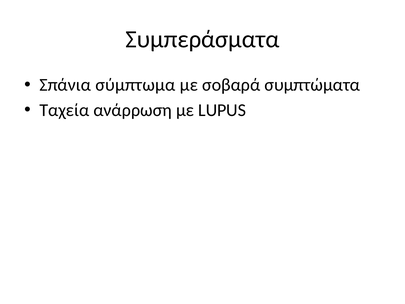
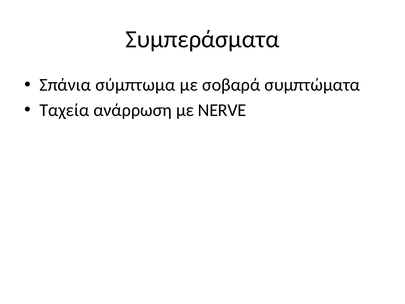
LUPUS: LUPUS -> NERVE
